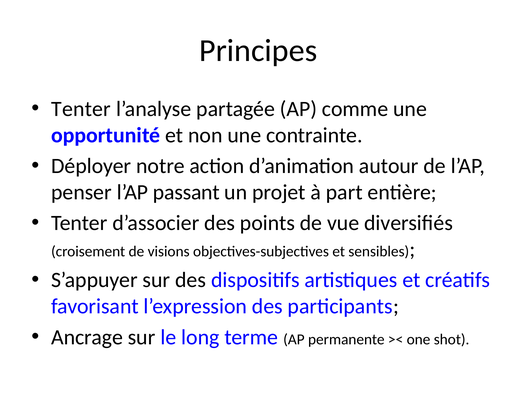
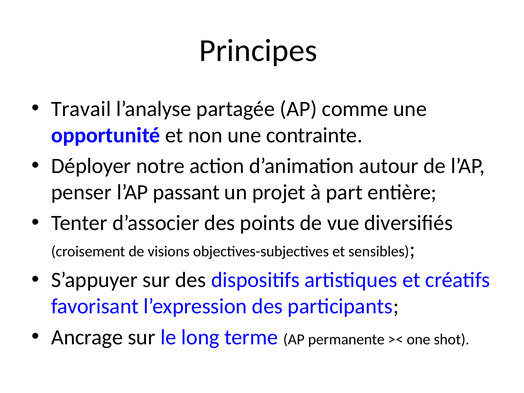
Tenter at (81, 109): Tenter -> Travail
